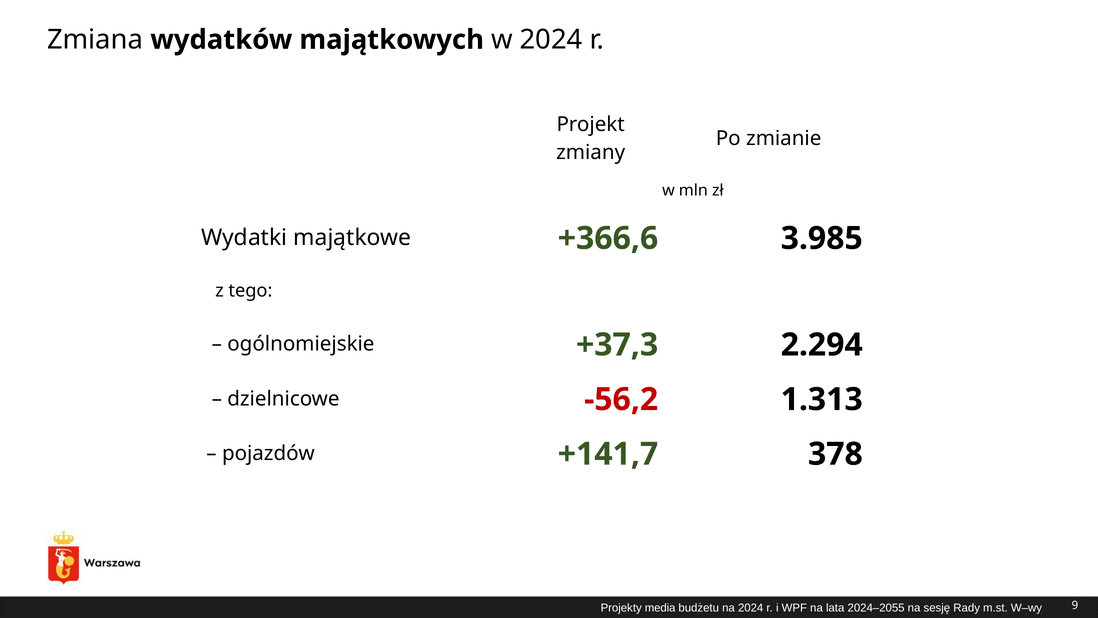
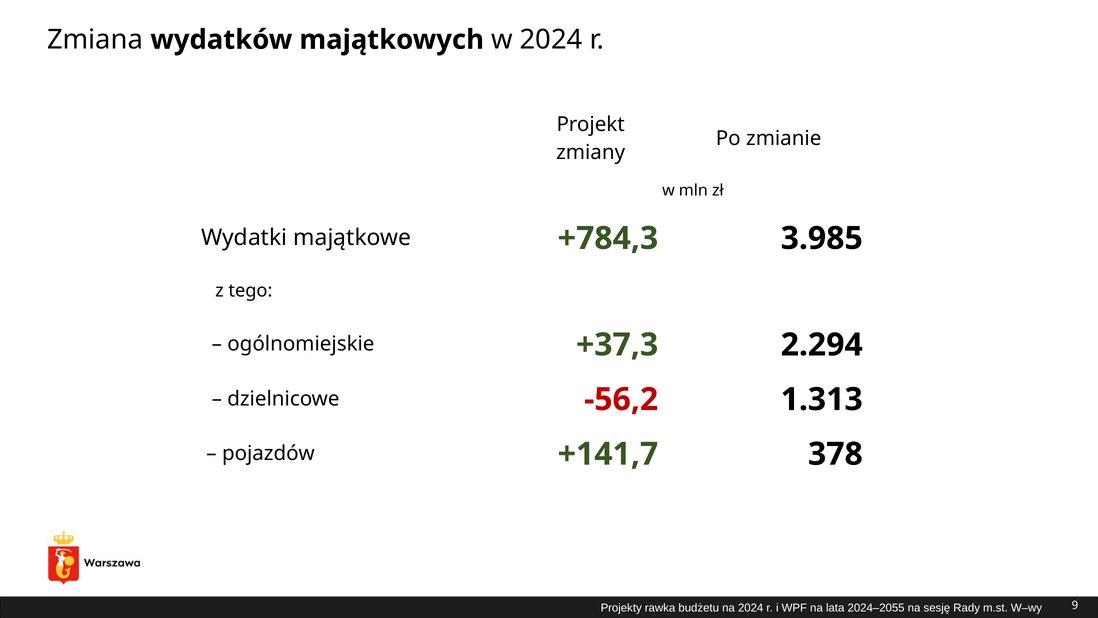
+366,6: +366,6 -> +784,3
media: media -> rawka
